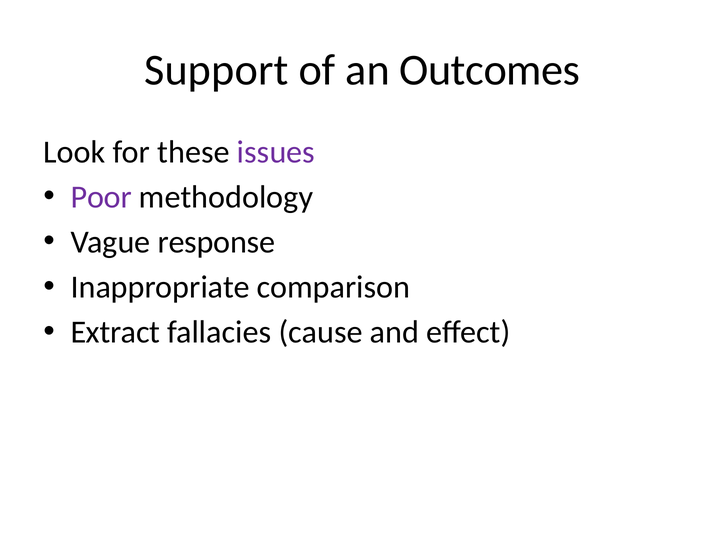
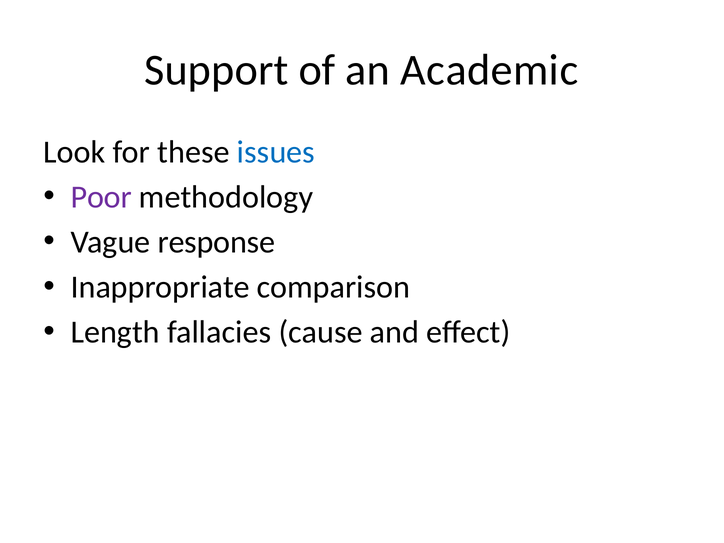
Outcomes: Outcomes -> Academic
issues colour: purple -> blue
Extract: Extract -> Length
